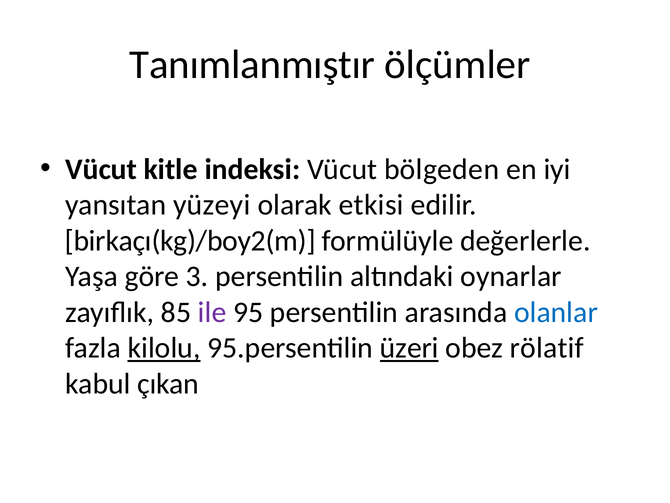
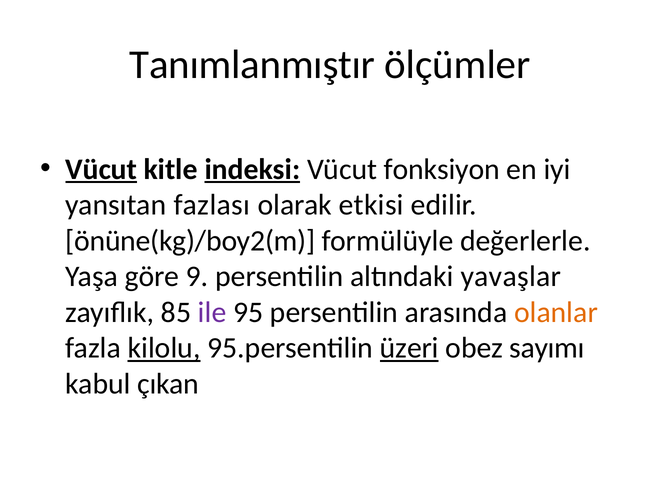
Vücut at (101, 169) underline: none -> present
indeksi underline: none -> present
bölgeden: bölgeden -> fonksiyon
yüzeyi: yüzeyi -> fazlası
birkaçı(kg)/boy2(m: birkaçı(kg)/boy2(m -> önüne(kg)/boy2(m
3: 3 -> 9
oynarlar: oynarlar -> yavaşlar
olanlar colour: blue -> orange
rölatif: rölatif -> sayımı
